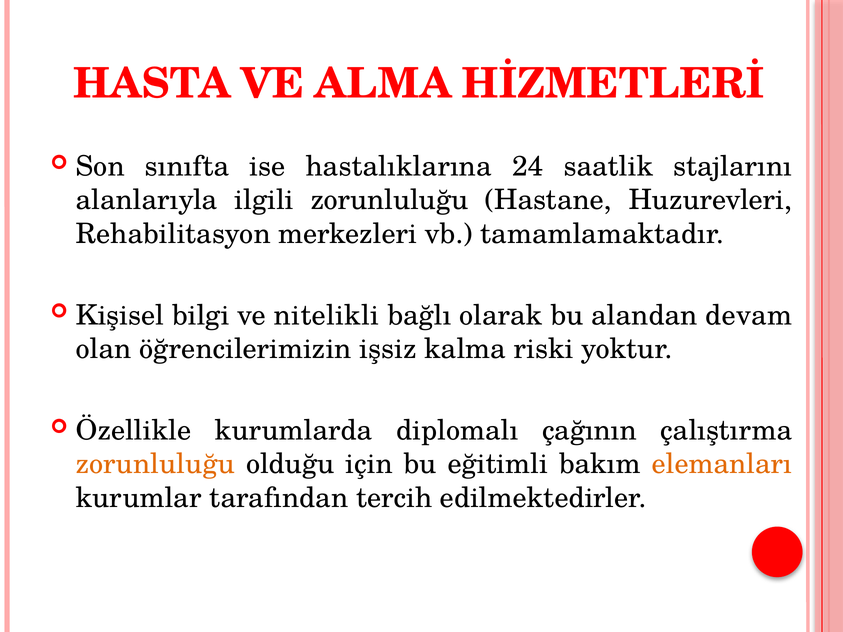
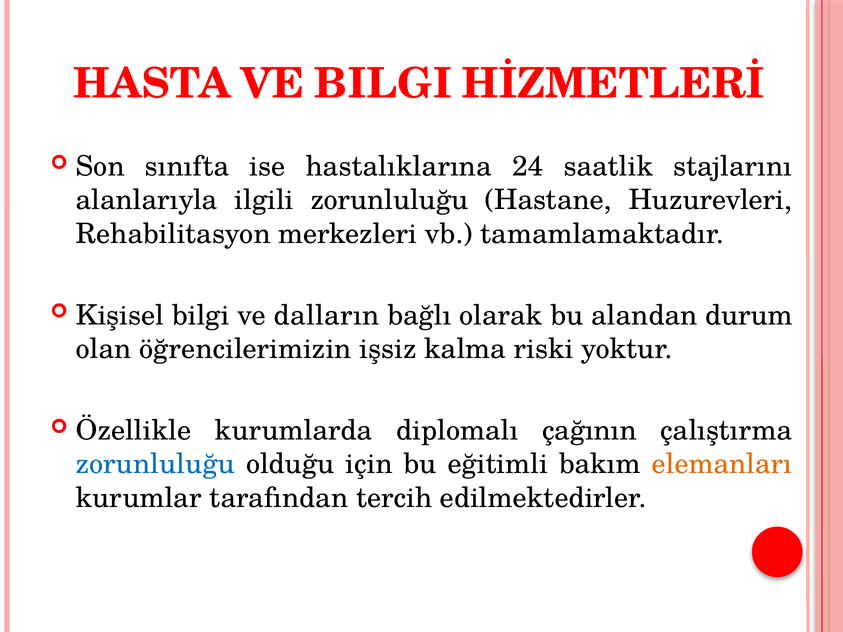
VE ALMA: ALMA -> BILGI
nitelikli: nitelikli -> dalların
devam: devam -> durum
zorunluluğu at (155, 464) colour: orange -> blue
